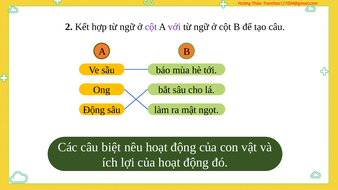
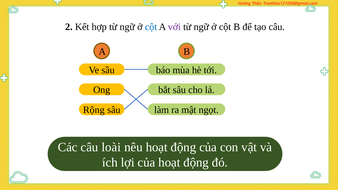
cột at (151, 27) colour: purple -> blue
Động at (94, 110): Động -> Rộng
biệt: biệt -> loài
